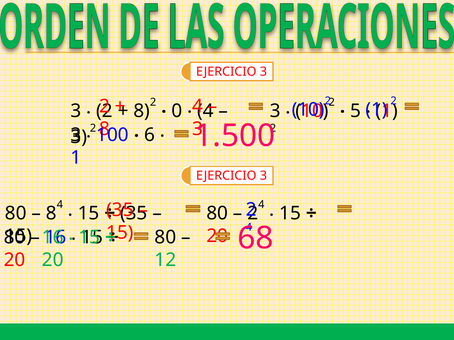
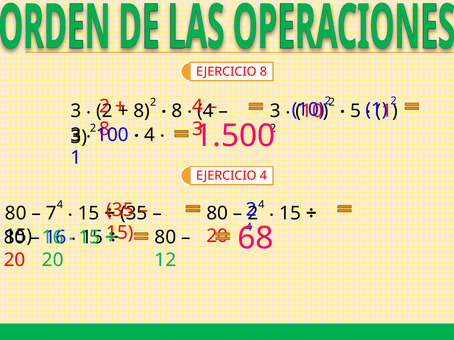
3 at (263, 72): 3 -> 8
0 at (177, 111): 0 -> 8
6 at (150, 135): 6 -> 4
3 at (263, 176): 3 -> 4
8 at (51, 214): 8 -> 7
